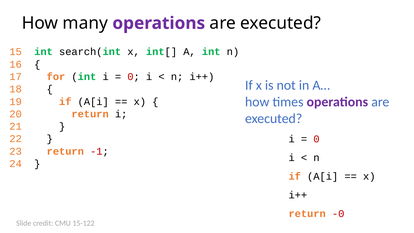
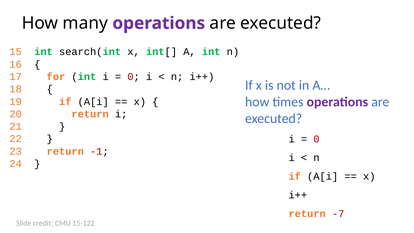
-0: -0 -> -7
